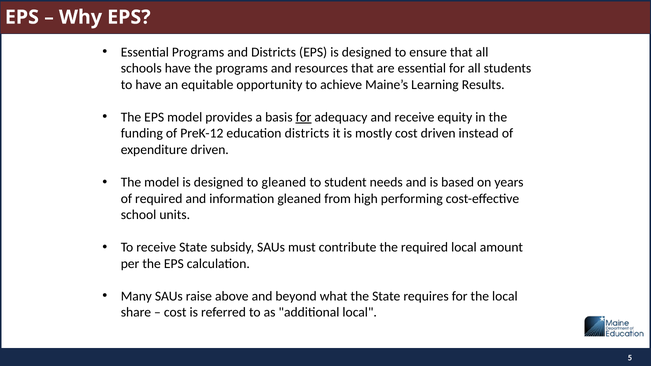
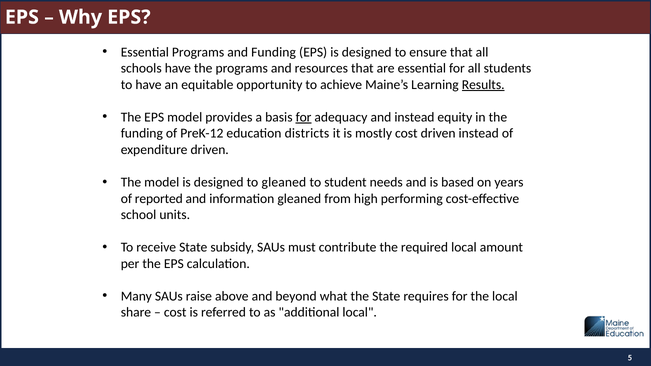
and Districts: Districts -> Funding
Results underline: none -> present
and receive: receive -> instead
of required: required -> reported
